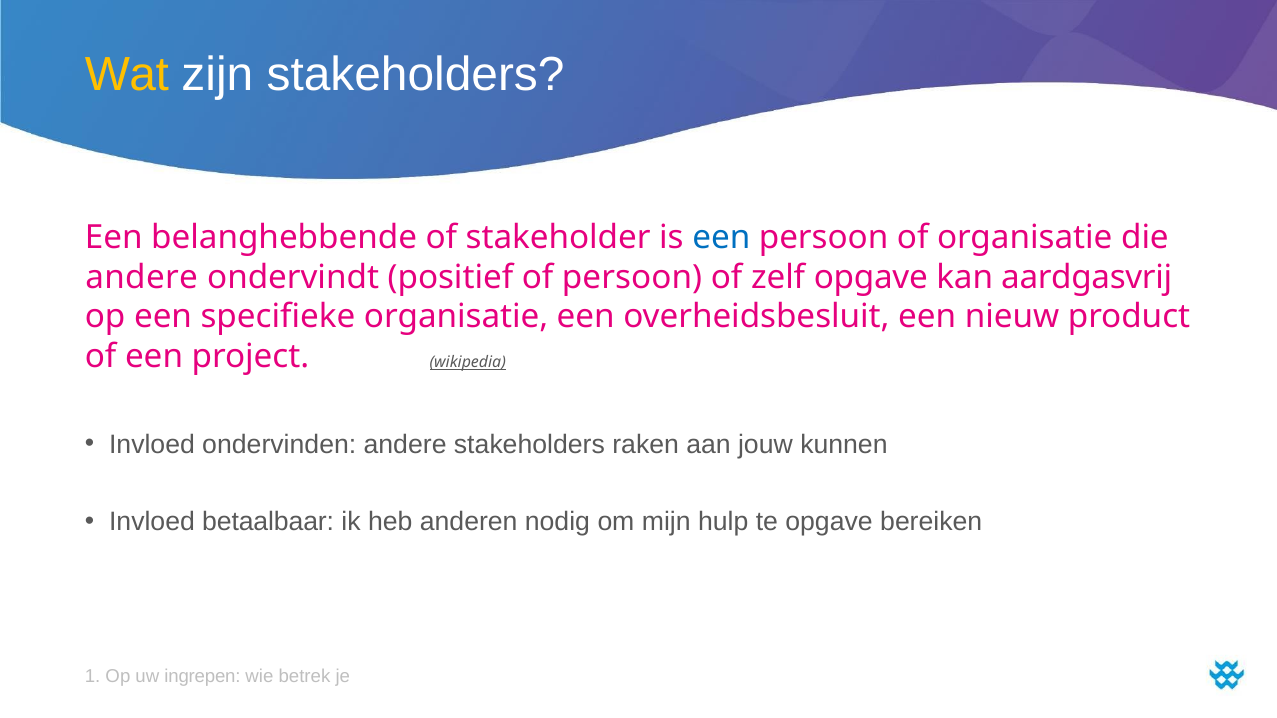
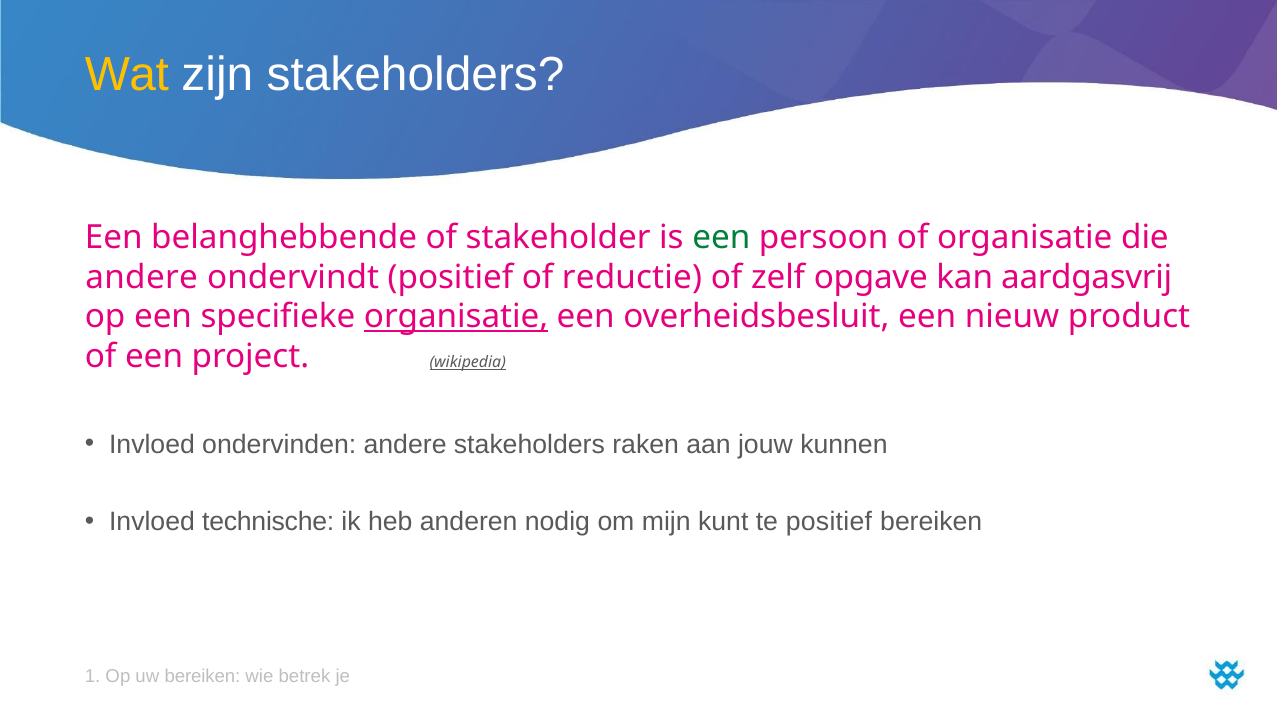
een at (721, 237) colour: blue -> green
of persoon: persoon -> reductie
organisatie at (456, 317) underline: none -> present
betaalbaar: betaalbaar -> technische
hulp: hulp -> kunt
te opgave: opgave -> positief
uw ingrepen: ingrepen -> bereiken
